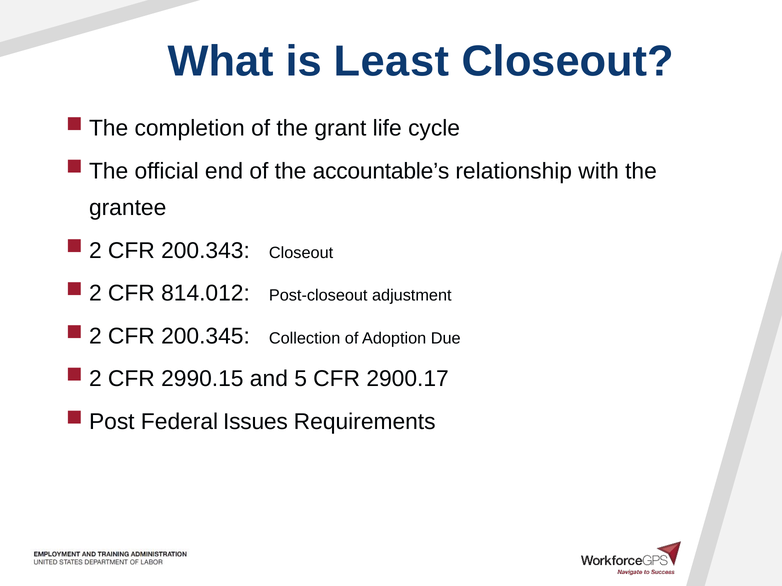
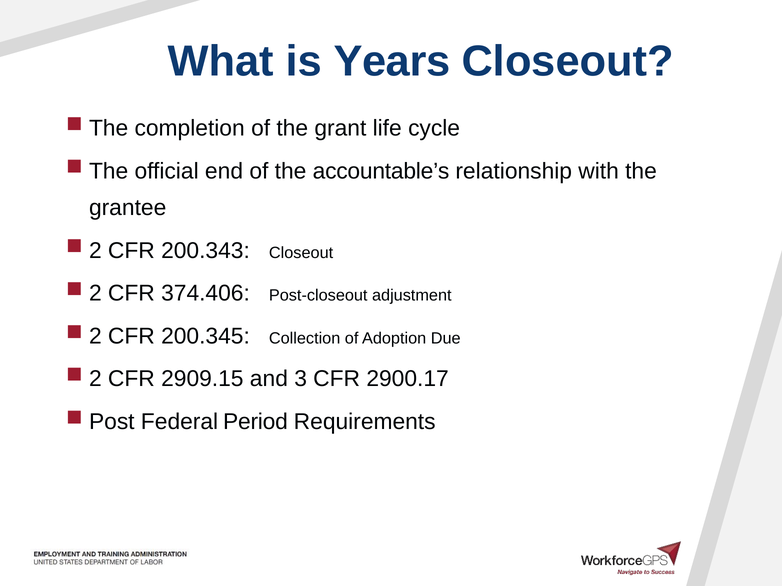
Least: Least -> Years
814.012: 814.012 -> 374.406
2990.15: 2990.15 -> 2909.15
5: 5 -> 3
Issues: Issues -> Period
